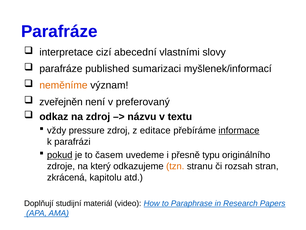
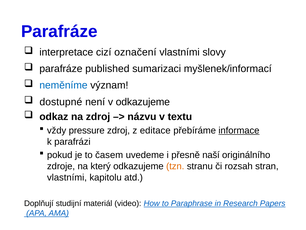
abecední: abecední -> označení
neměníme colour: orange -> blue
zveřejněn: zveřejněn -> dostupné
v preferovaný: preferovaný -> odkazujeme
pokud underline: present -> none
typu: typu -> naší
zkrácená at (67, 177): zkrácená -> vlastními
